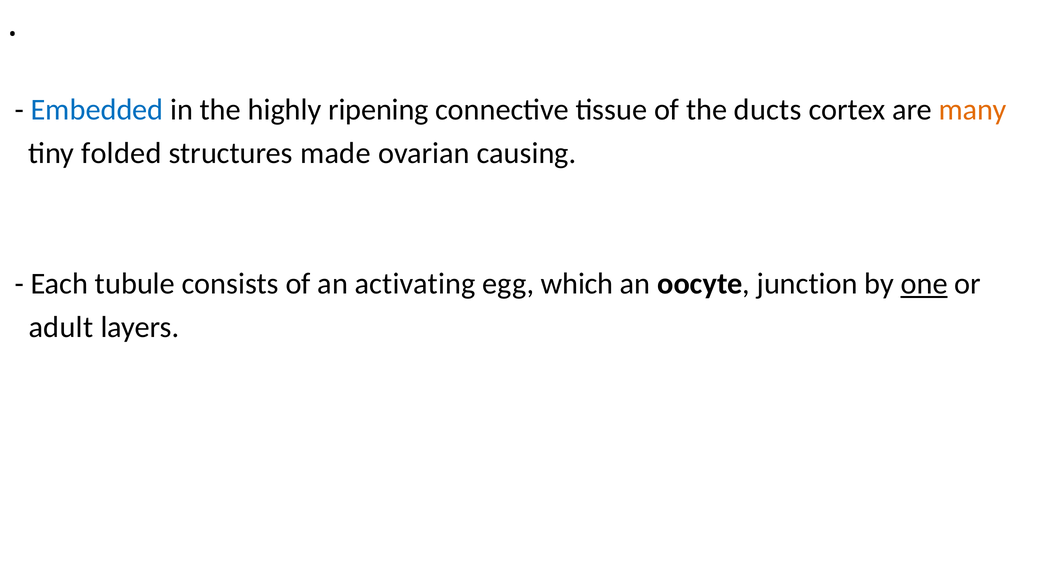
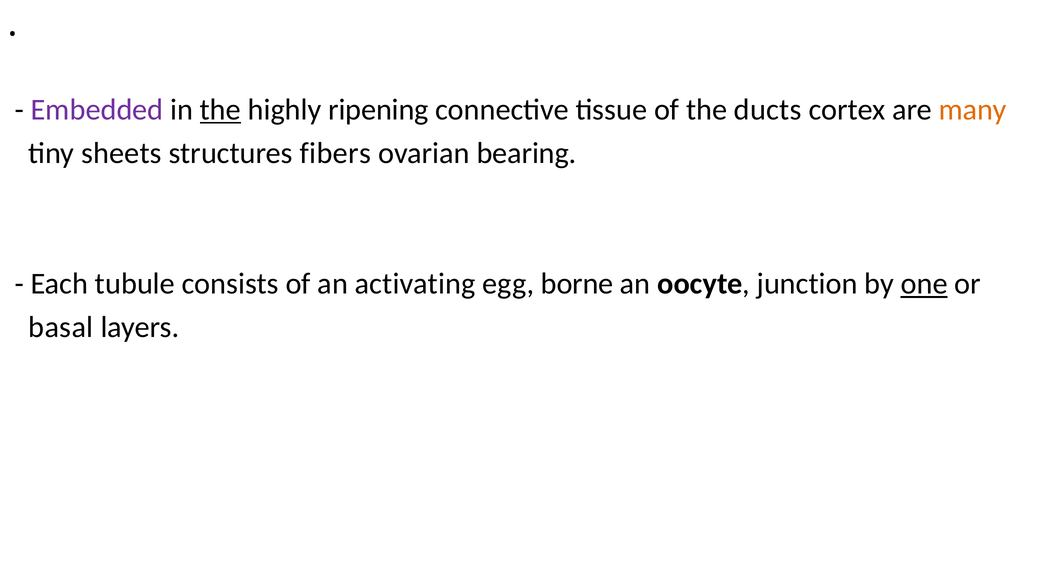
Embedded colour: blue -> purple
the at (220, 110) underline: none -> present
folded: folded -> sheets
made: made -> fibers
causing: causing -> bearing
which: which -> borne
adult: adult -> basal
